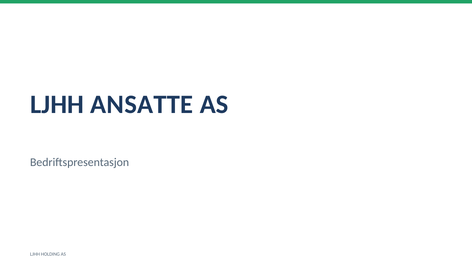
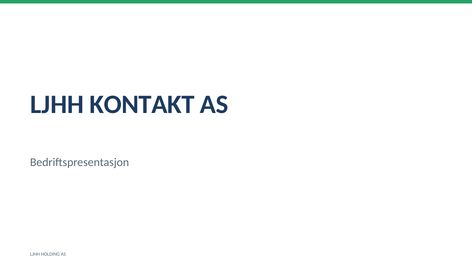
ANSATTE: ANSATTE -> KONTAKT
